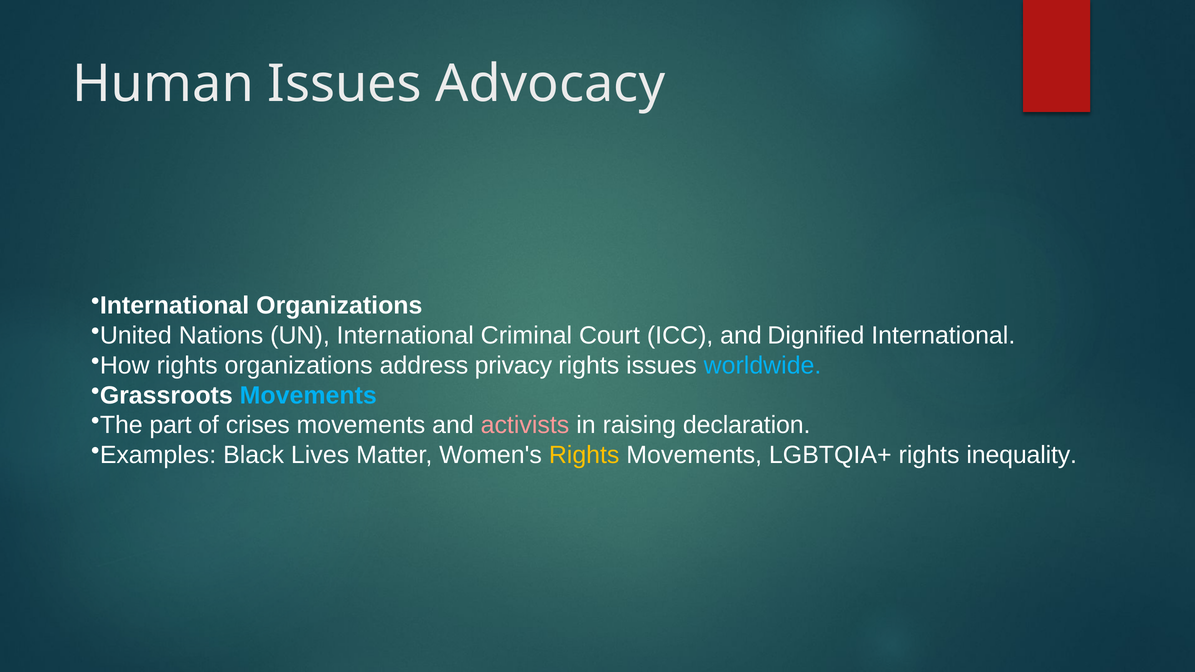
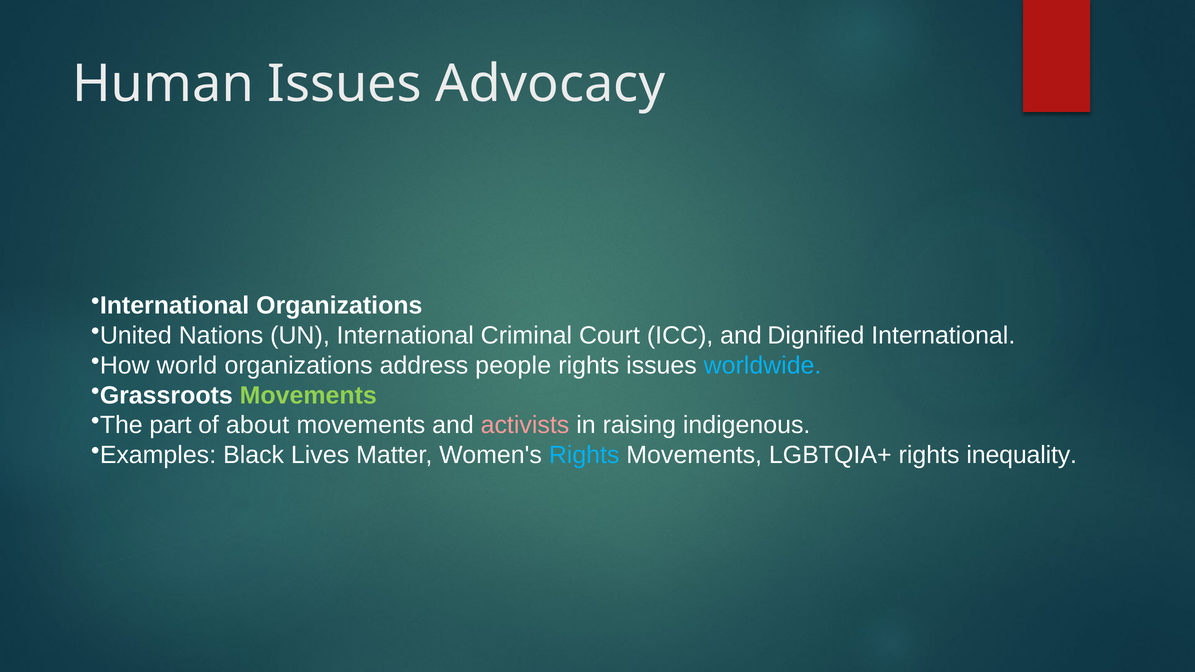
How rights: rights -> world
privacy: privacy -> people
Movements at (308, 395) colour: light blue -> light green
crises: crises -> about
declaration: declaration -> indigenous
Rights at (584, 455) colour: yellow -> light blue
